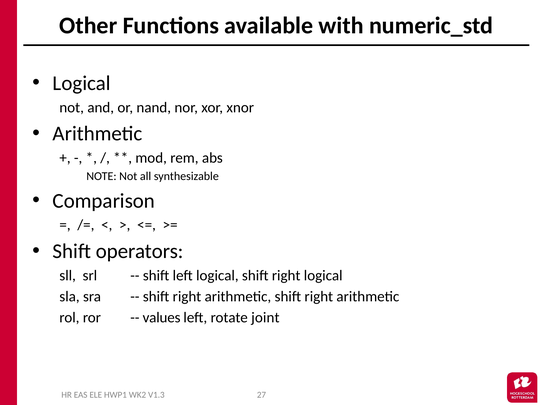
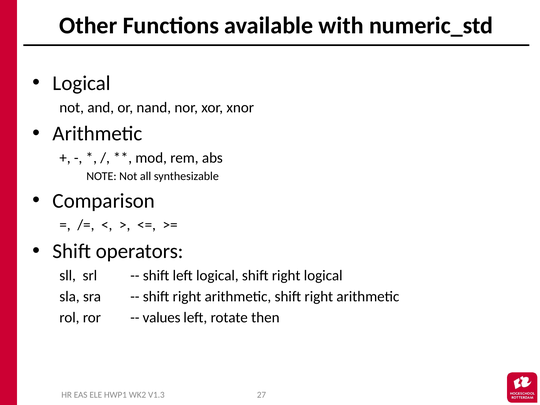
joint: joint -> then
